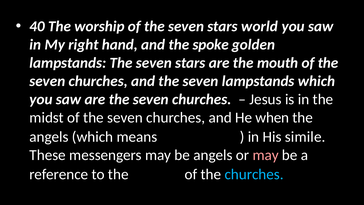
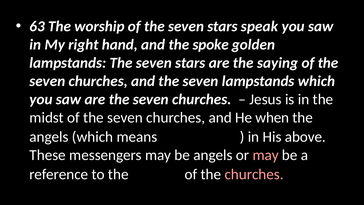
40: 40 -> 63
world: world -> speak
mouth: mouth -> saying
simile: simile -> above
churches at (254, 174) colour: light blue -> pink
